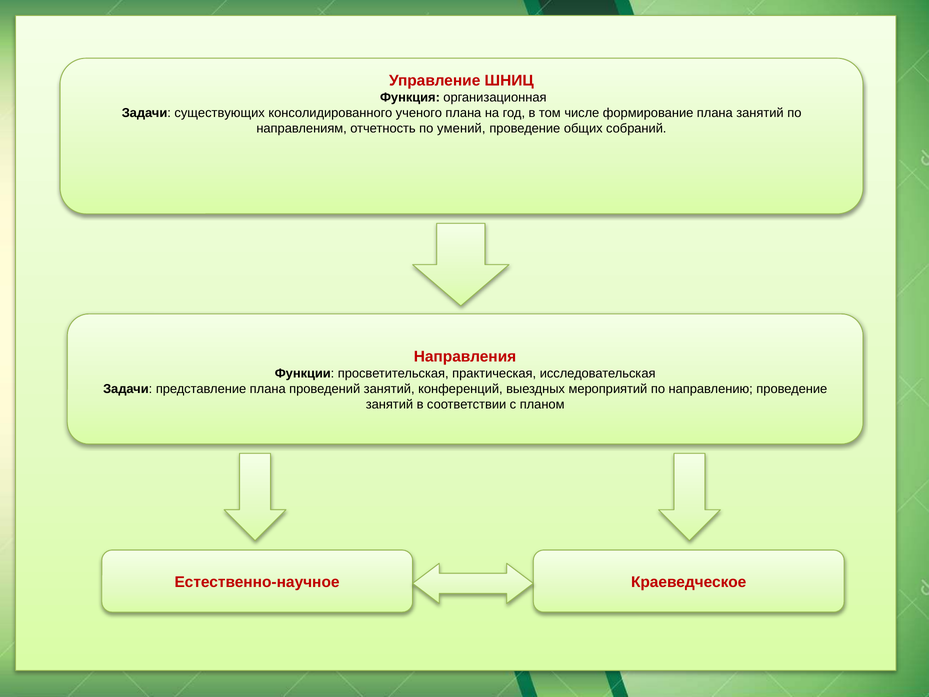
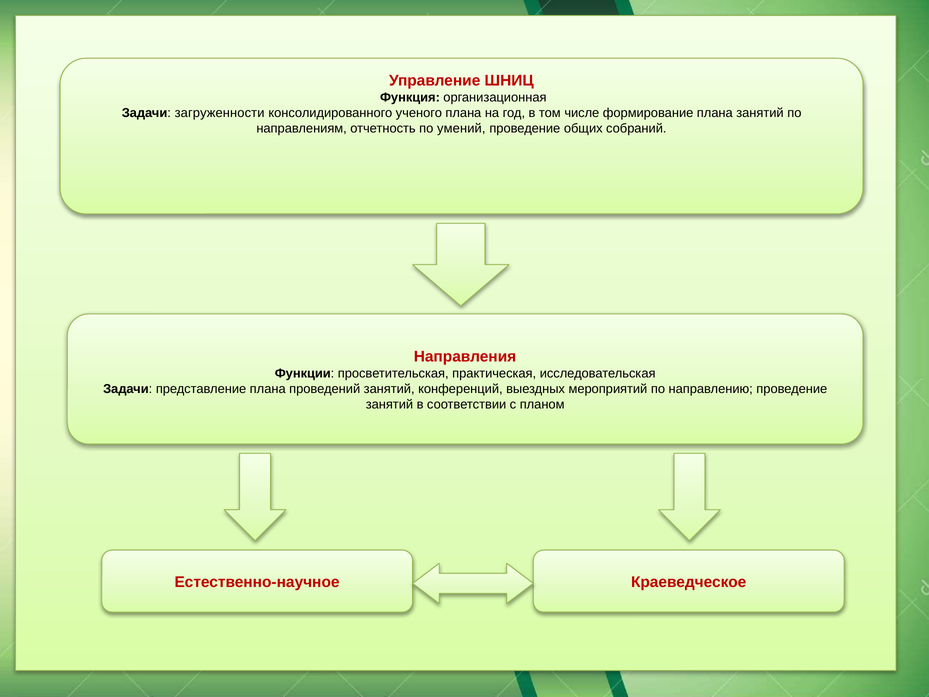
существующих: существующих -> загруженности
